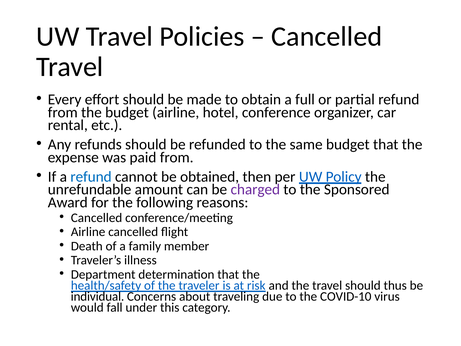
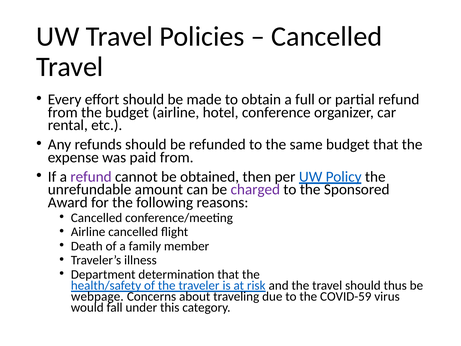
refund at (91, 177) colour: blue -> purple
individual: individual -> webpage
COVID-10: COVID-10 -> COVID-59
